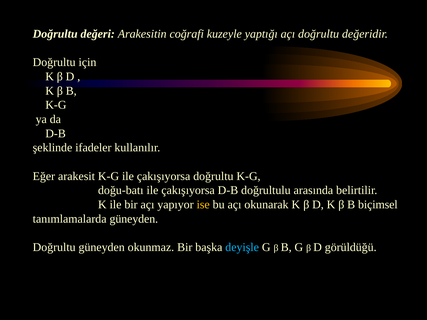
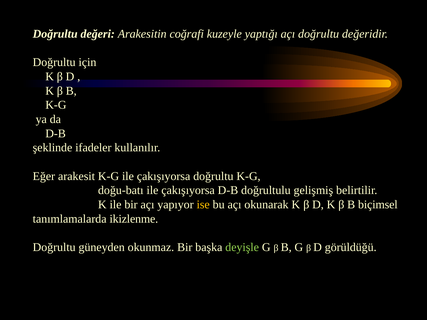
arasında: arasında -> gelişmiş
tanımlamalarda güneyden: güneyden -> ikizlenme
deyişle colour: light blue -> light green
